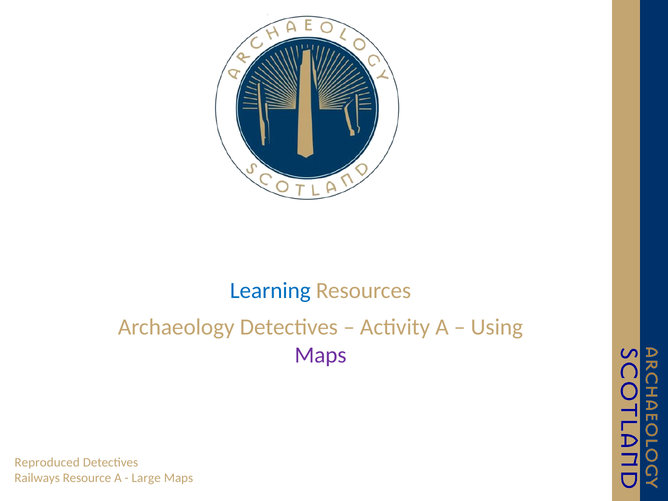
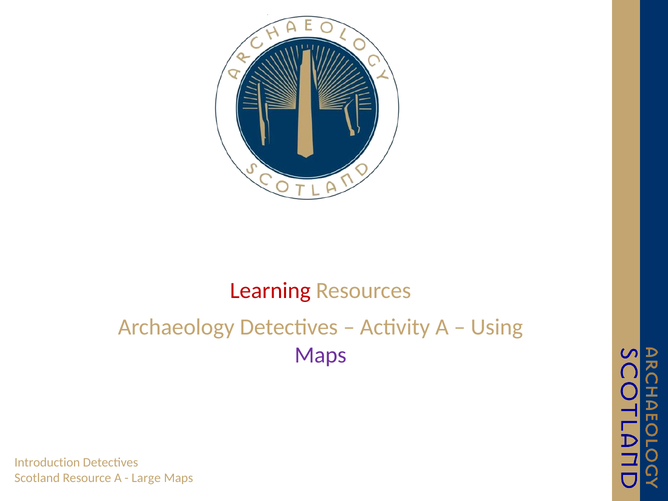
Learning colour: blue -> red
Reproduced: Reproduced -> Introduction
Railways: Railways -> Scotland
